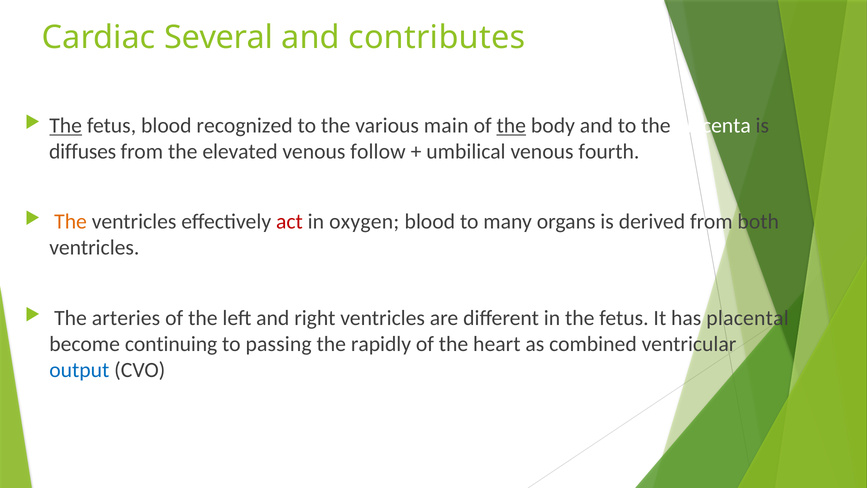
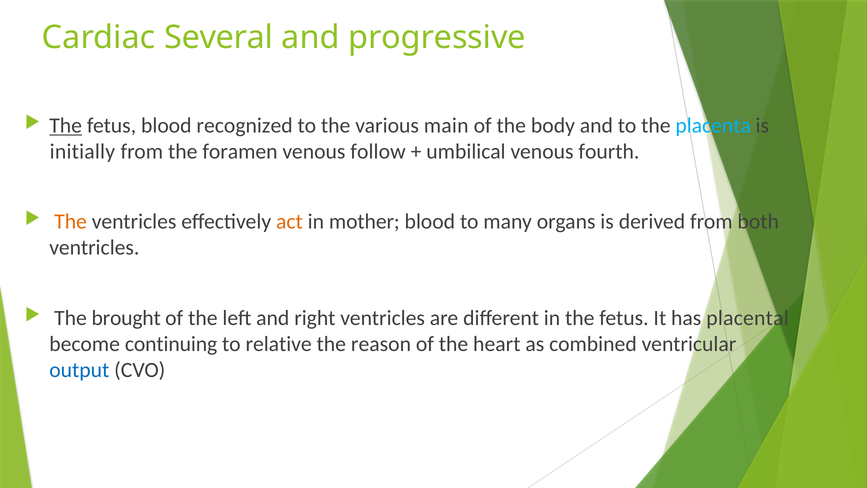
contributes: contributes -> progressive
the at (511, 126) underline: present -> none
placenta colour: white -> light blue
diffuses: diffuses -> initially
elevated: elevated -> foramen
act colour: red -> orange
oxygen: oxygen -> mother
arteries: arteries -> brought
passing: passing -> relative
rapidly: rapidly -> reason
